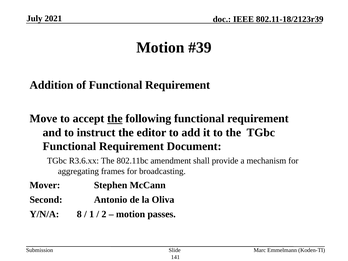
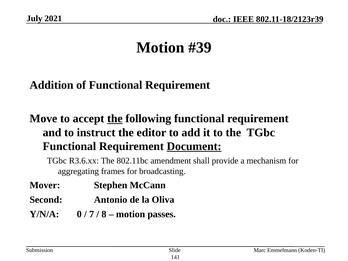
Document underline: none -> present
8: 8 -> 0
1: 1 -> 7
2: 2 -> 8
